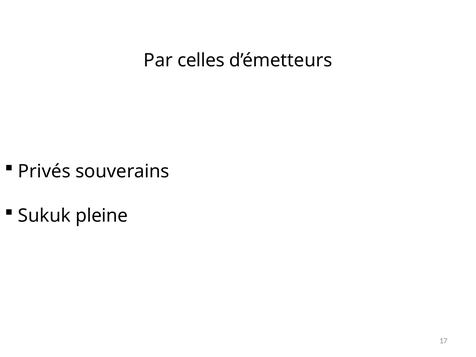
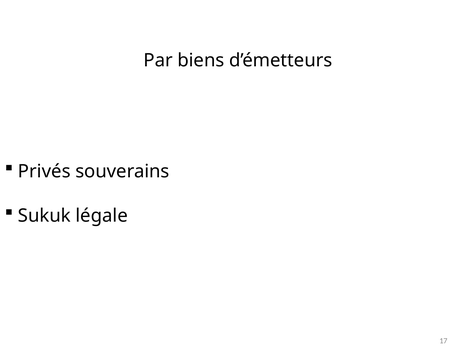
celles: celles -> biens
pleine: pleine -> légale
